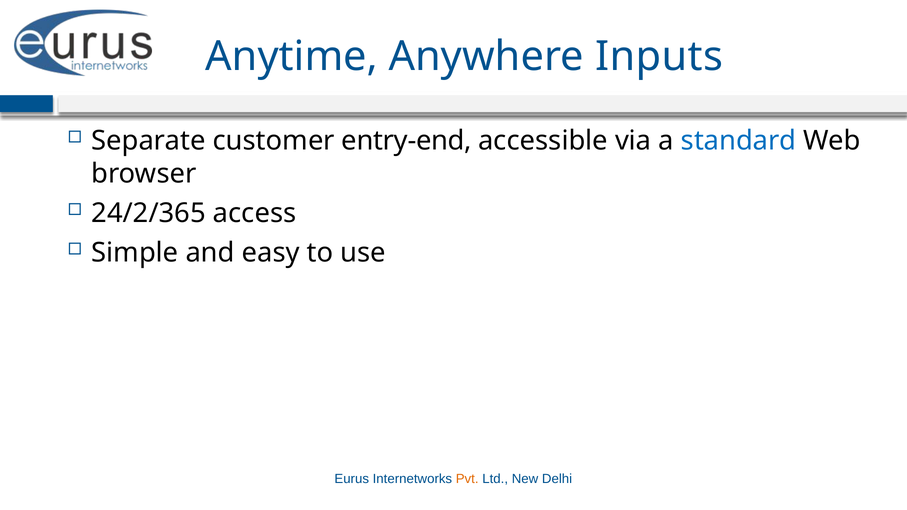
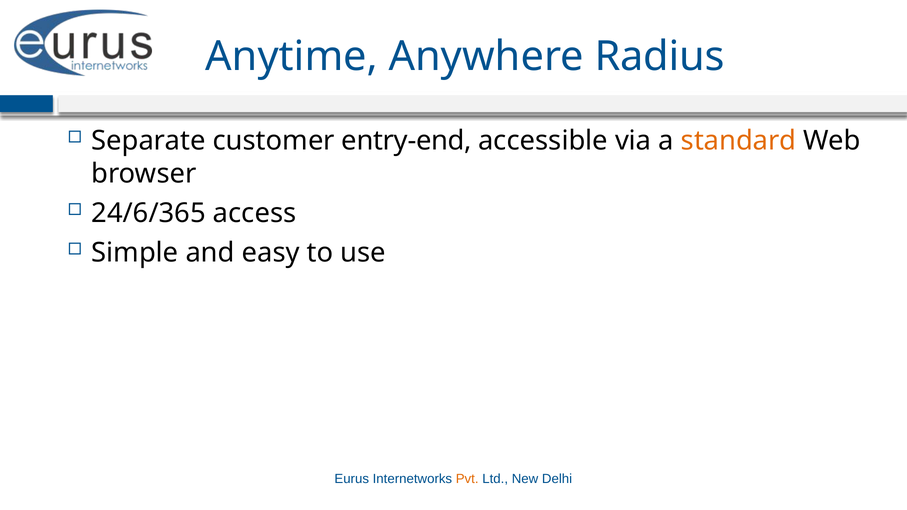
Inputs: Inputs -> Radius
standard colour: blue -> orange
24/2/365: 24/2/365 -> 24/6/365
